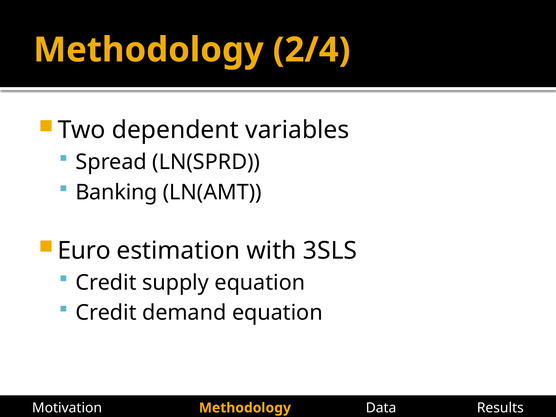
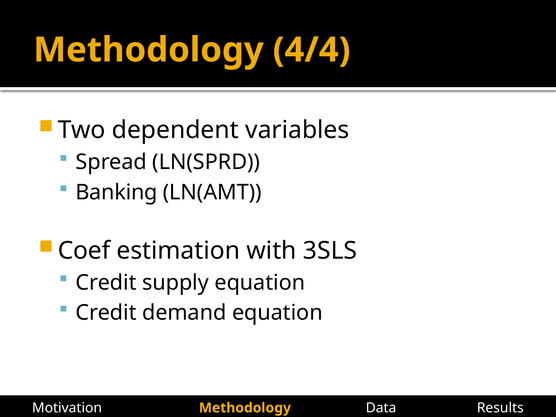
2/4: 2/4 -> 4/4
Euro: Euro -> Coef
